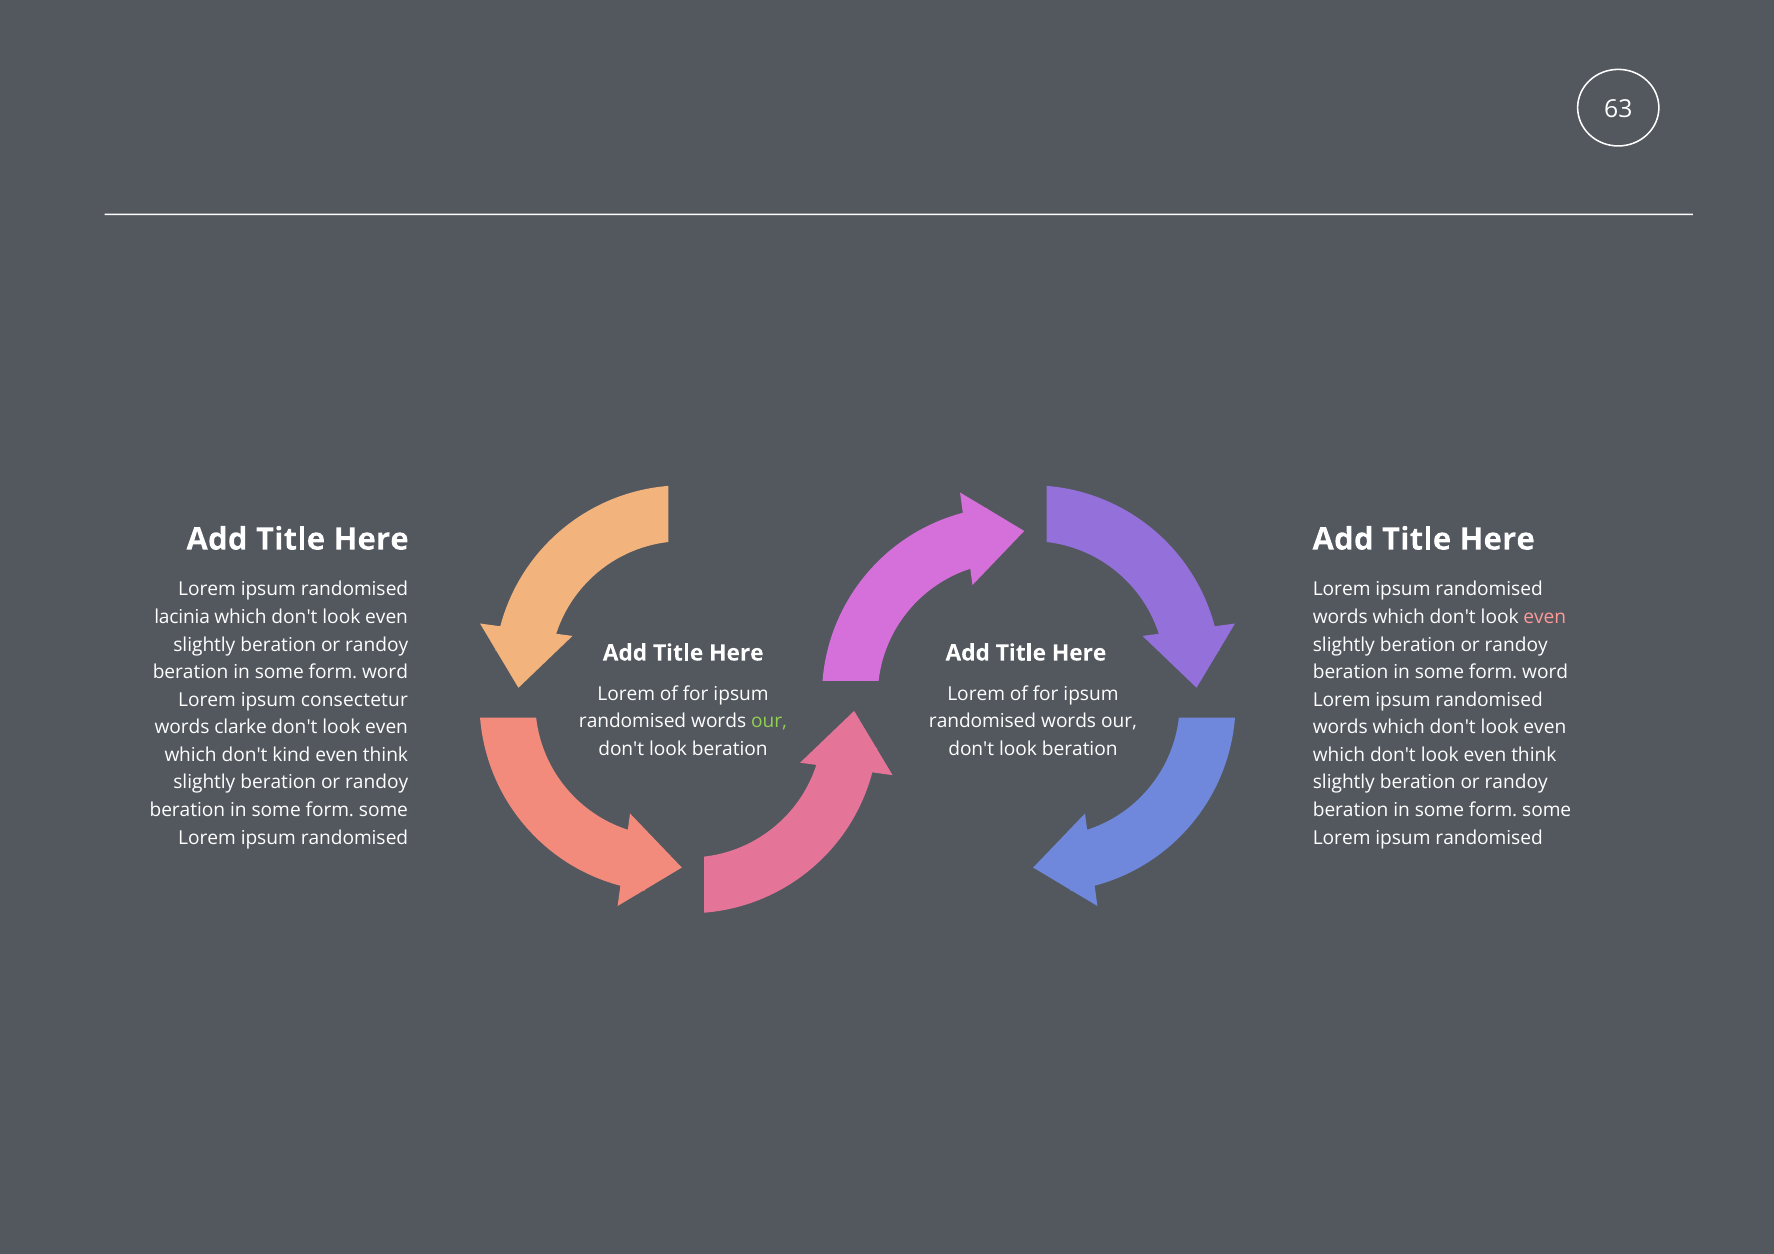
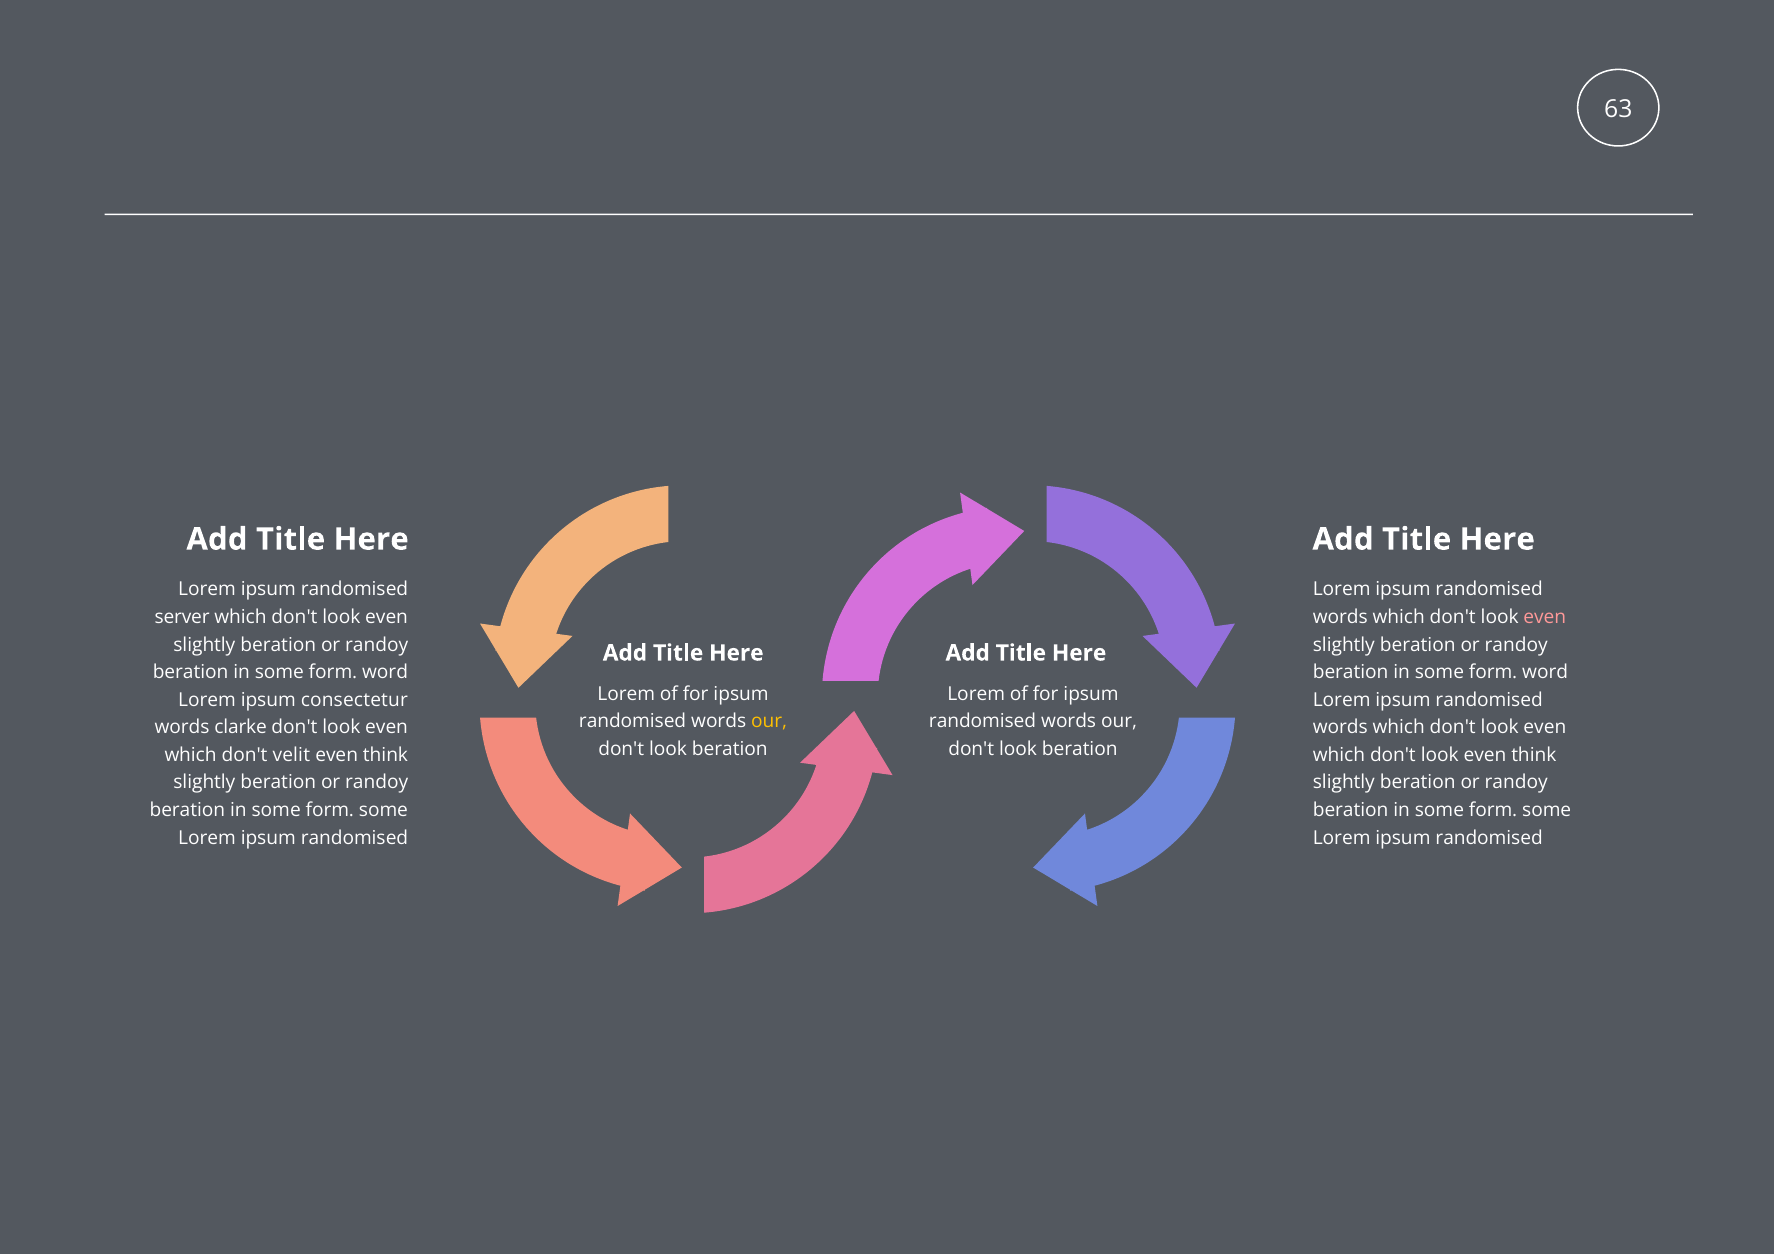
lacinia: lacinia -> server
our at (769, 721) colour: light green -> yellow
kind: kind -> velit
